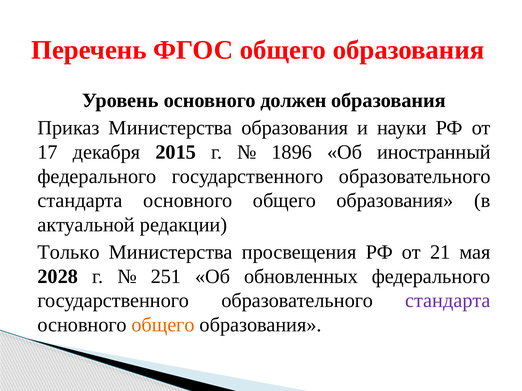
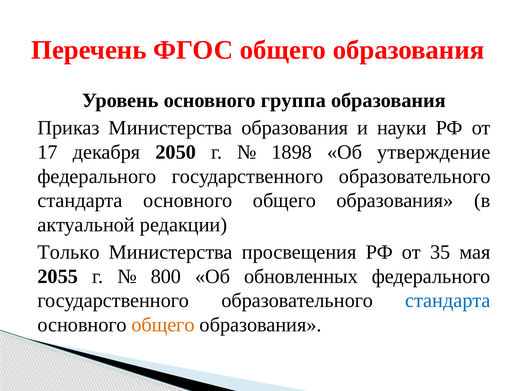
должен: должен -> группа
2015: 2015 -> 2050
1896: 1896 -> 1898
иностранный: иностранный -> утверждение
21: 21 -> 35
2028: 2028 -> 2055
251: 251 -> 800
стандарта at (448, 301) colour: purple -> blue
